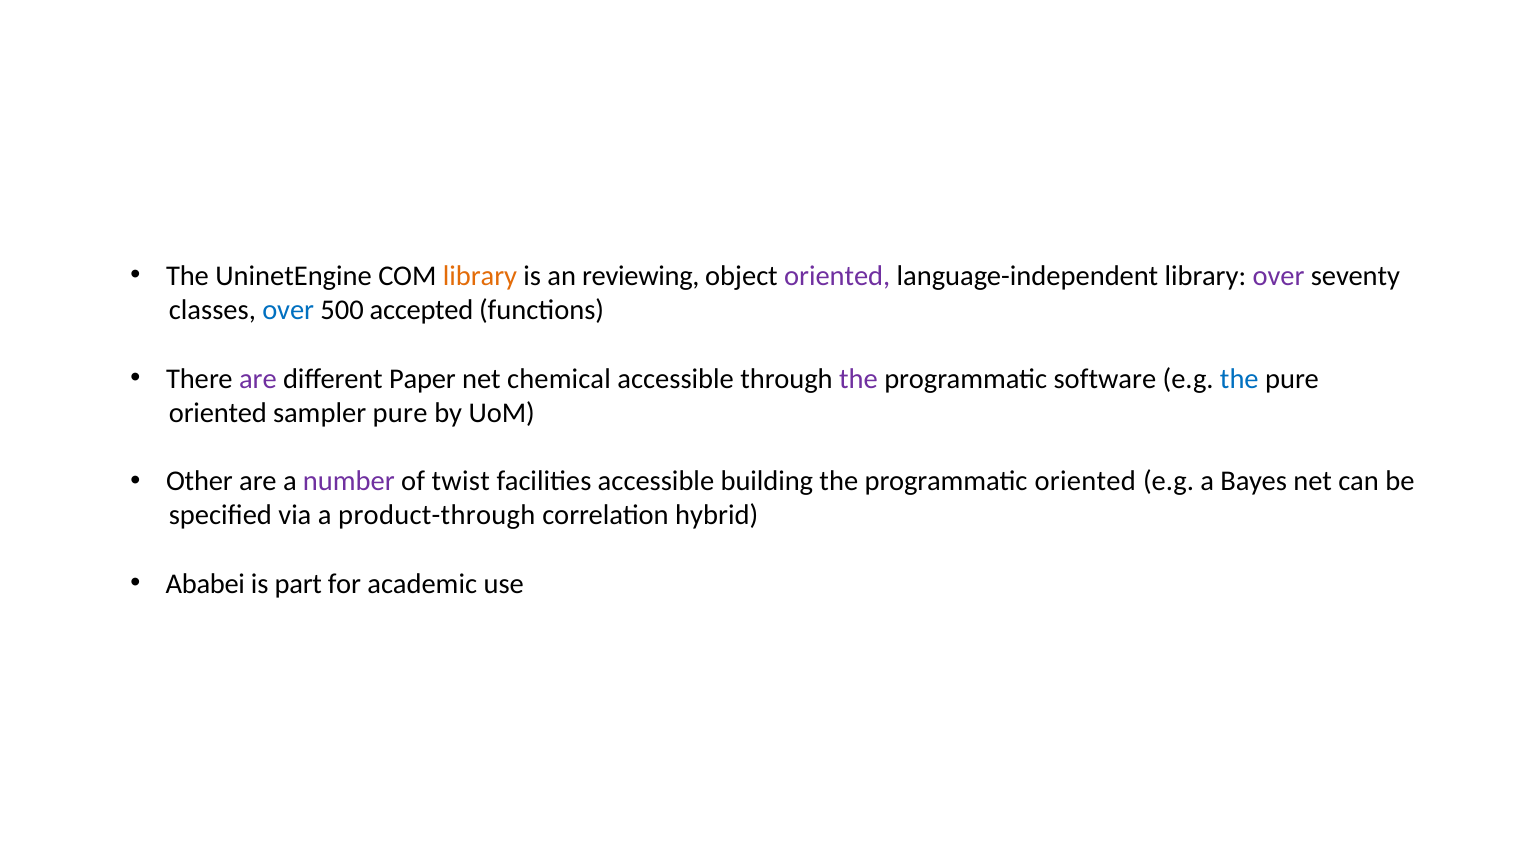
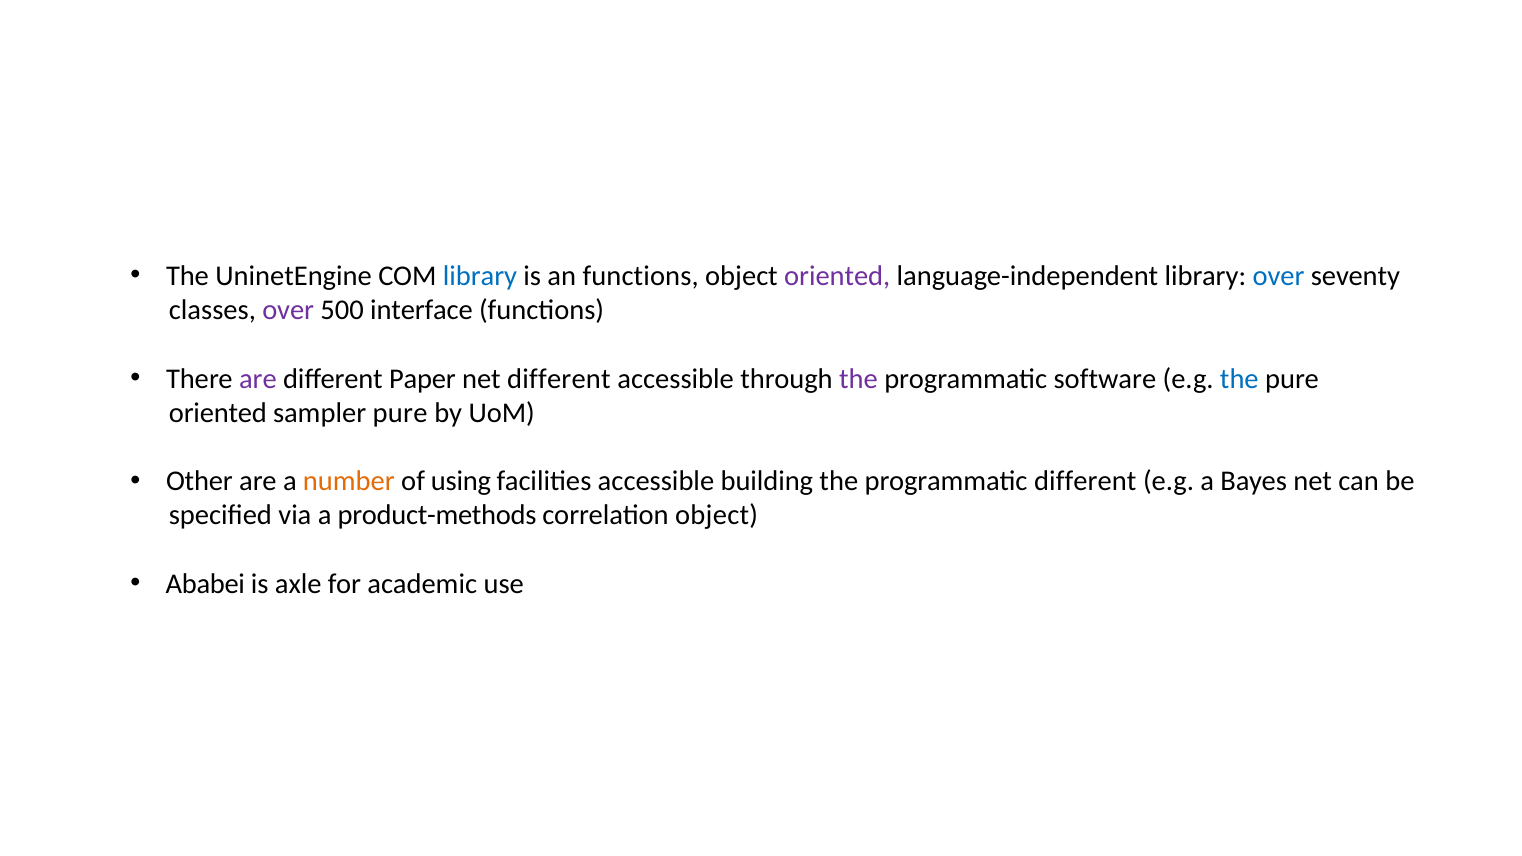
library at (480, 276) colour: orange -> blue
an reviewing: reviewing -> functions
over at (1279, 276) colour: purple -> blue
over at (288, 310) colour: blue -> purple
accepted: accepted -> interface
net chemical: chemical -> different
number colour: purple -> orange
twist: twist -> using
programmatic oriented: oriented -> different
product-through: product-through -> product-methods
correlation hybrid: hybrid -> object
part: part -> axle
